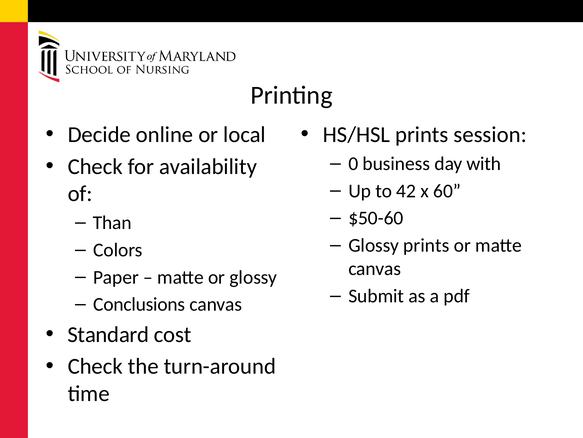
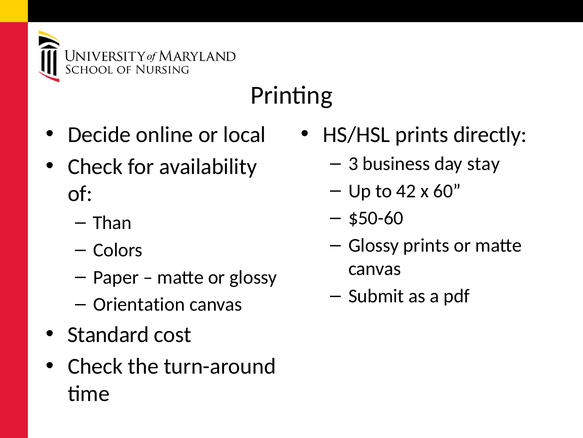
session: session -> directly
0: 0 -> 3
with: with -> stay
Conclusions: Conclusions -> Orientation
